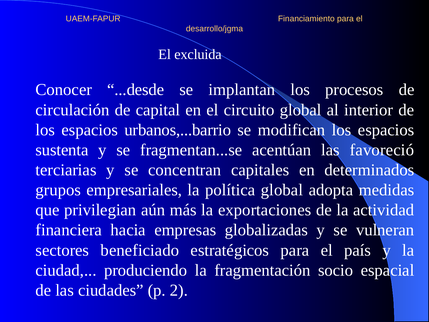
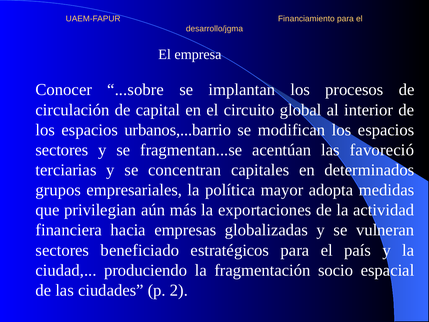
excluida: excluida -> empresa
...desde: ...desde -> ...sobre
sustenta at (62, 150): sustenta -> sectores
política global: global -> mayor
